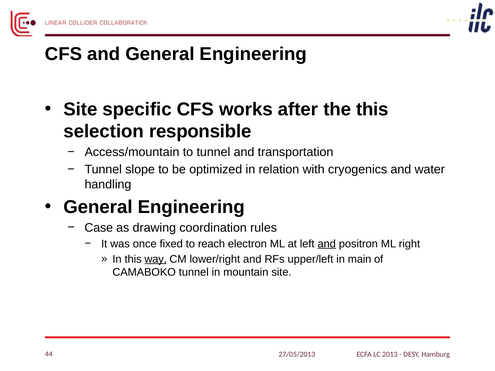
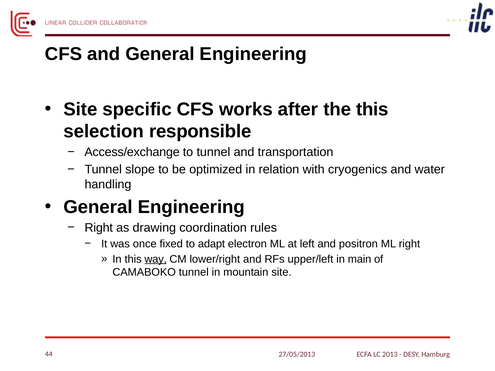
Access/mountain: Access/mountain -> Access/exchange
Case at (99, 228): Case -> Right
reach: reach -> adapt
and at (327, 244) underline: present -> none
